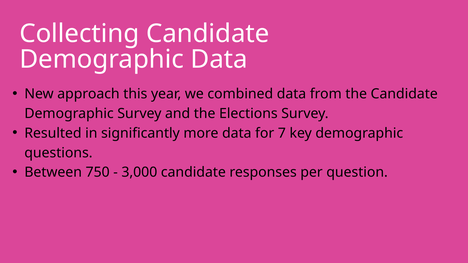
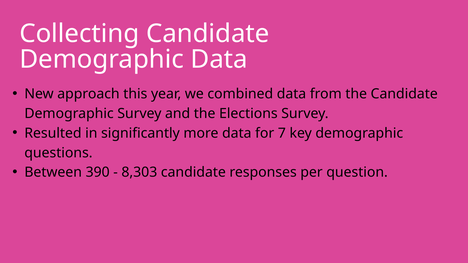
750: 750 -> 390
3,000: 3,000 -> 8,303
